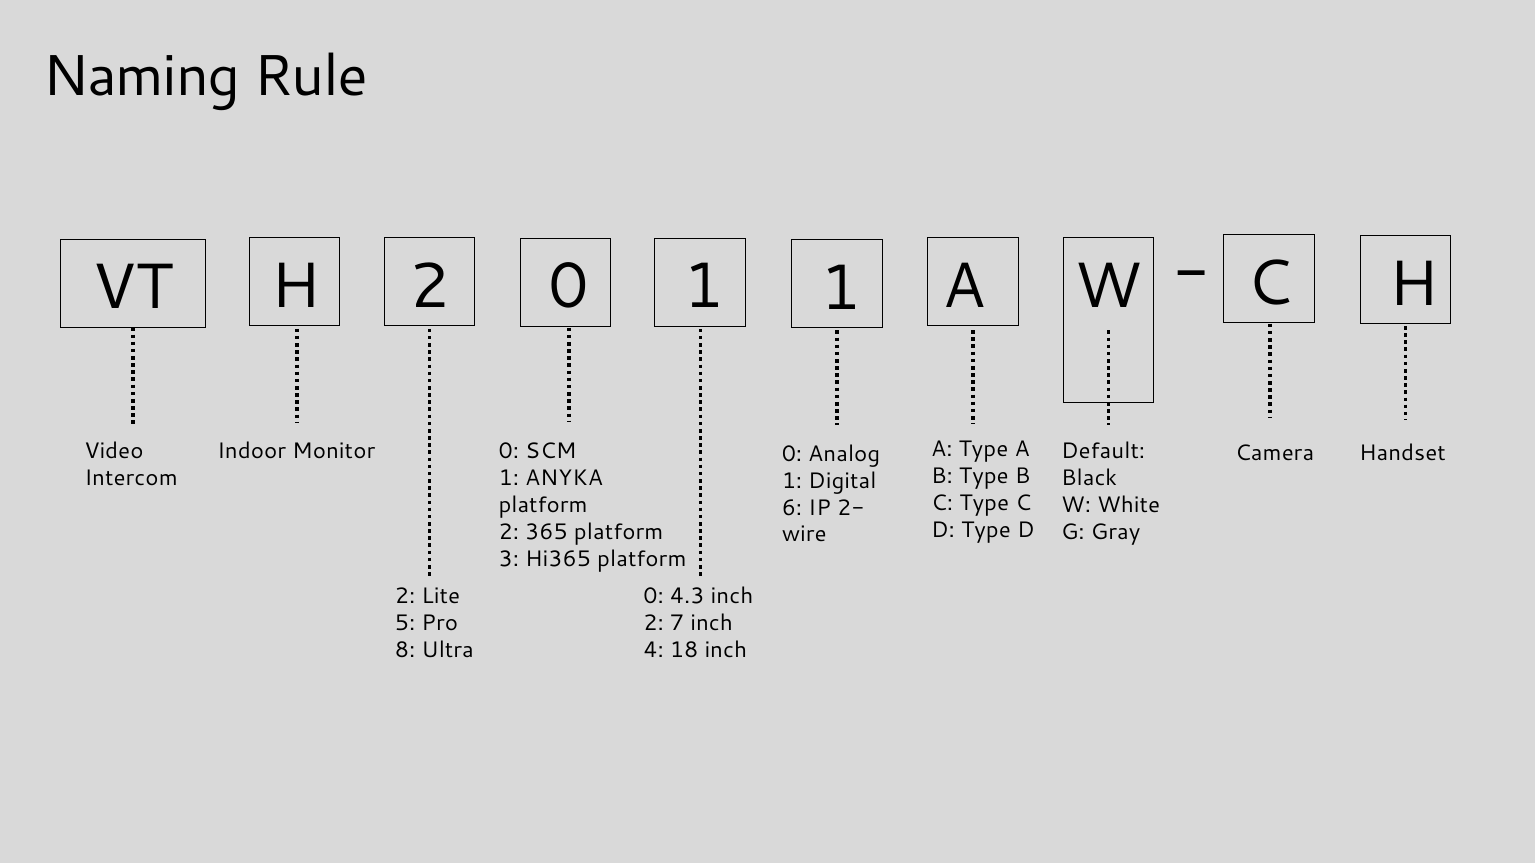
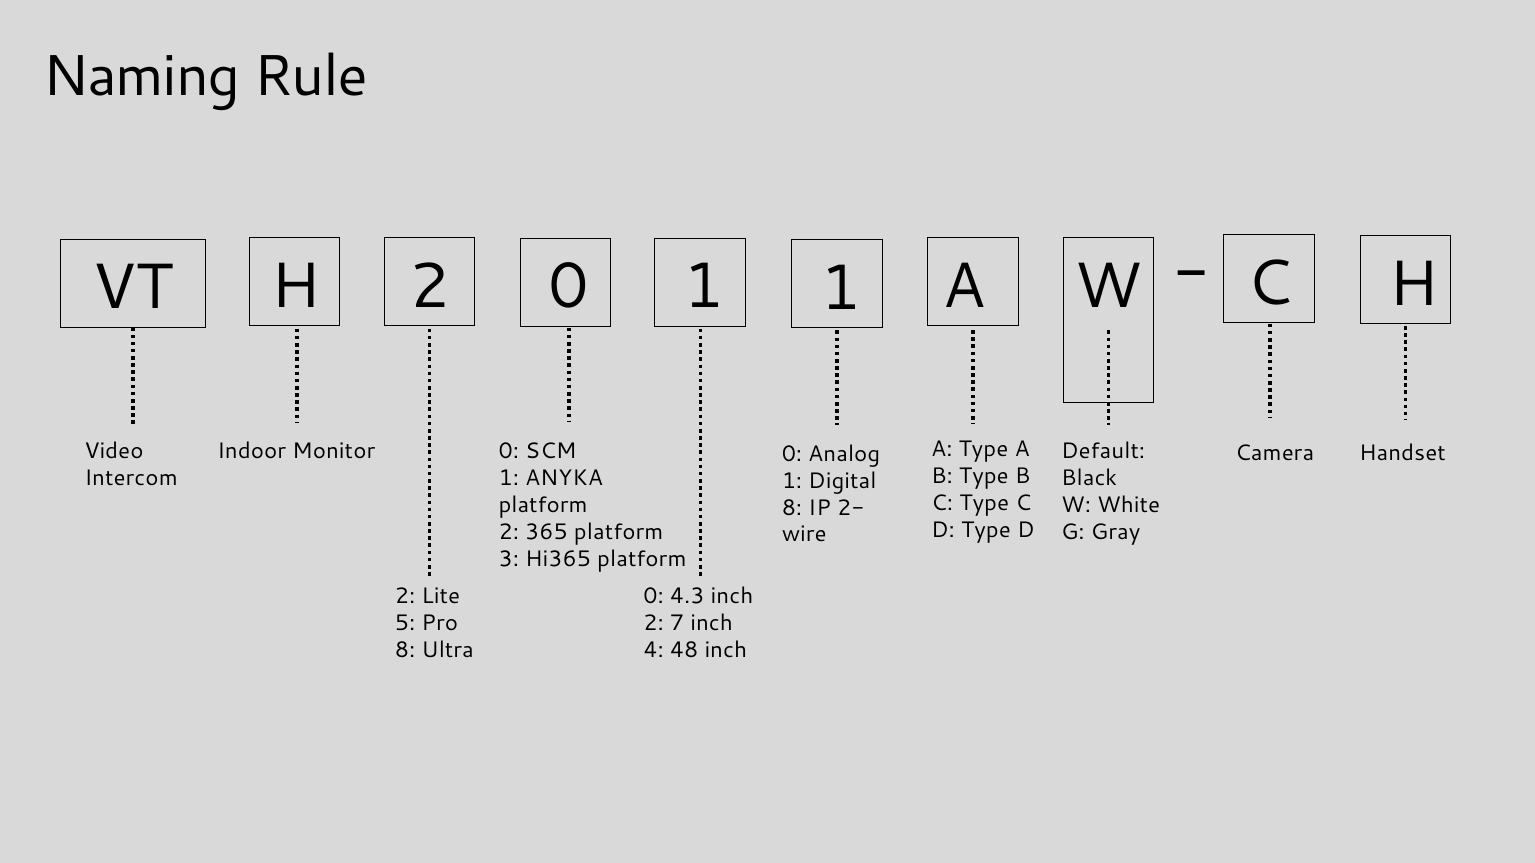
6 at (792, 508): 6 -> 8
18: 18 -> 48
